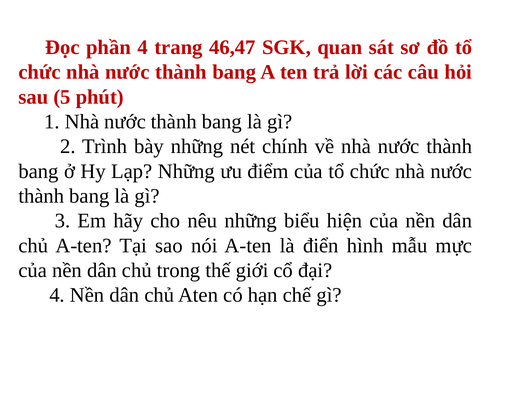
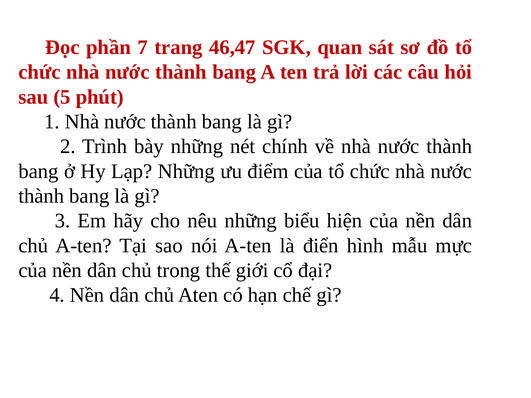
phần 4: 4 -> 7
